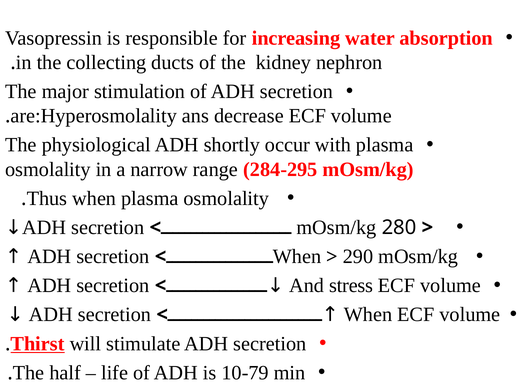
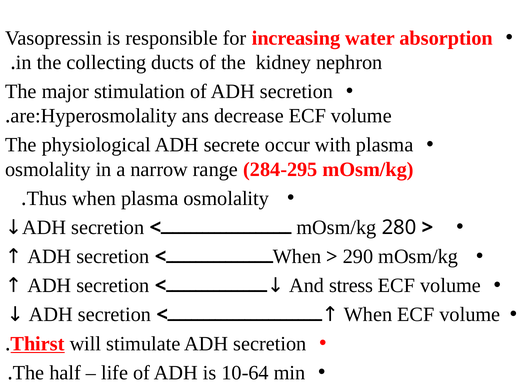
shortly: shortly -> secrete
10-79: 10-79 -> 10-64
